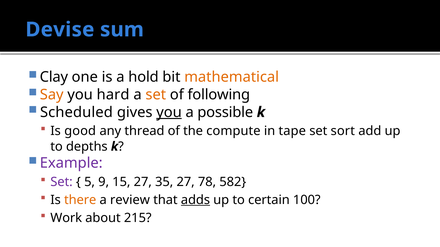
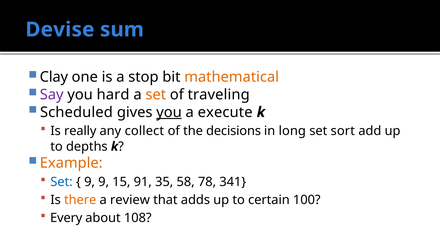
hold: hold -> stop
Say colour: orange -> purple
following: following -> traveling
possible: possible -> execute
good: good -> really
thread: thread -> collect
compute: compute -> decisions
tape: tape -> long
Example colour: purple -> orange
Set at (62, 182) colour: purple -> blue
5 at (90, 182): 5 -> 9
15 27: 27 -> 91
35 27: 27 -> 58
582: 582 -> 341
adds underline: present -> none
Work: Work -> Every
215: 215 -> 108
